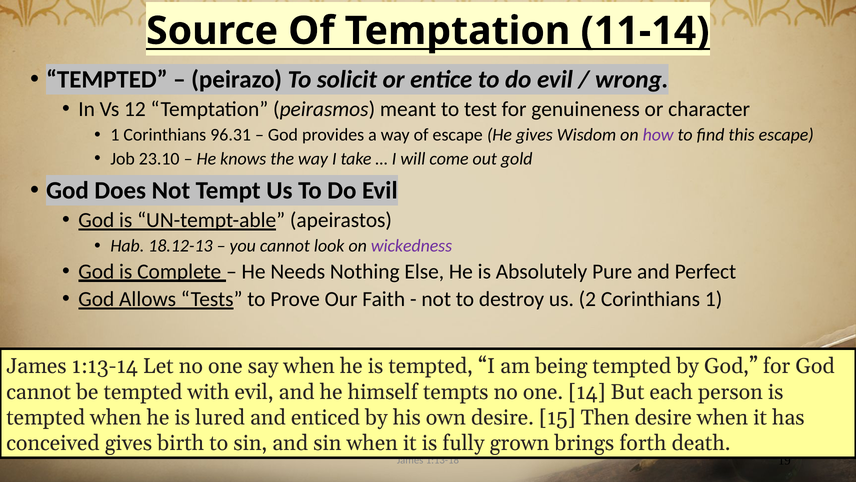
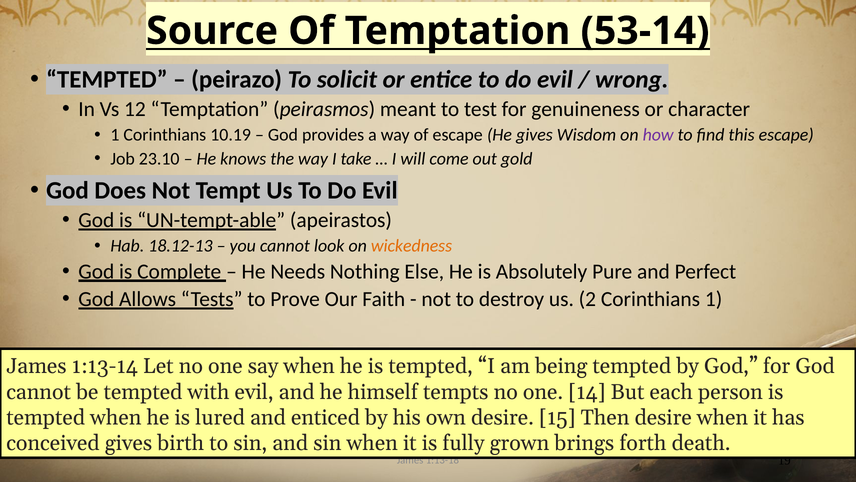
11-14: 11-14 -> 53-14
96.31: 96.31 -> 10.19
wickedness colour: purple -> orange
